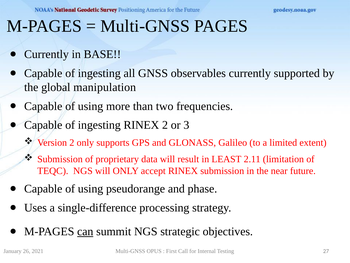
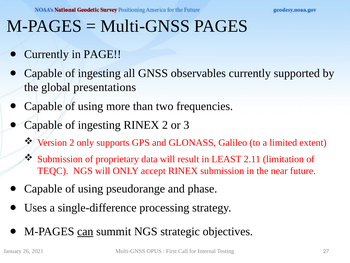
BASE: BASE -> PAGE
manipulation: manipulation -> presentations
